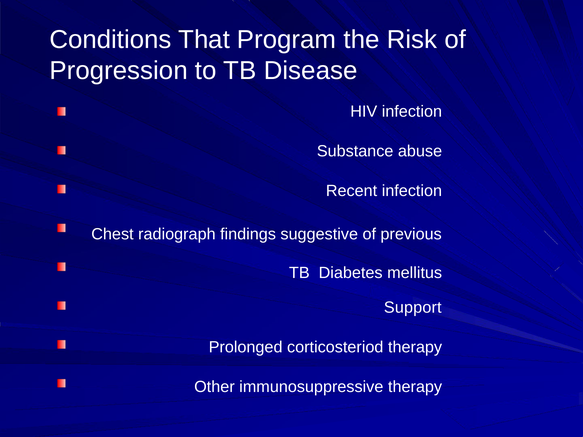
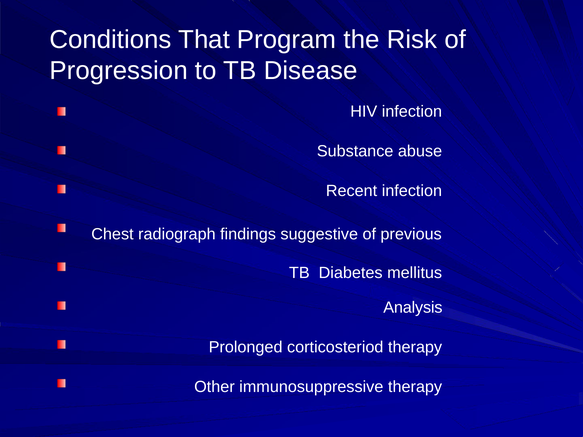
Support: Support -> Analysis
